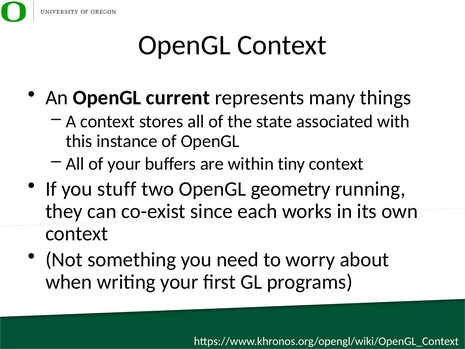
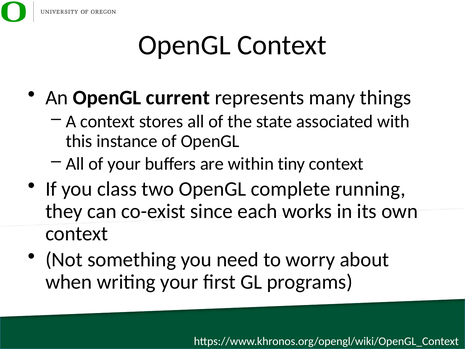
stuff: stuff -> class
geometry: geometry -> complete
